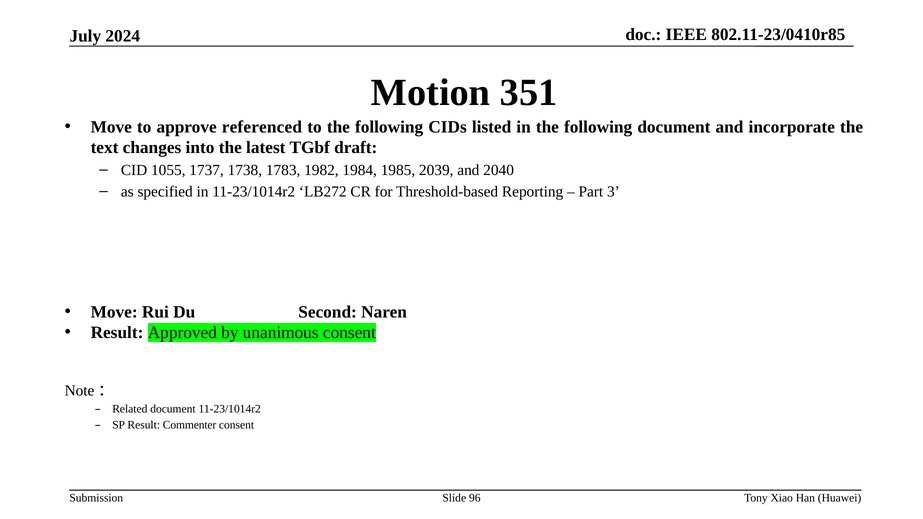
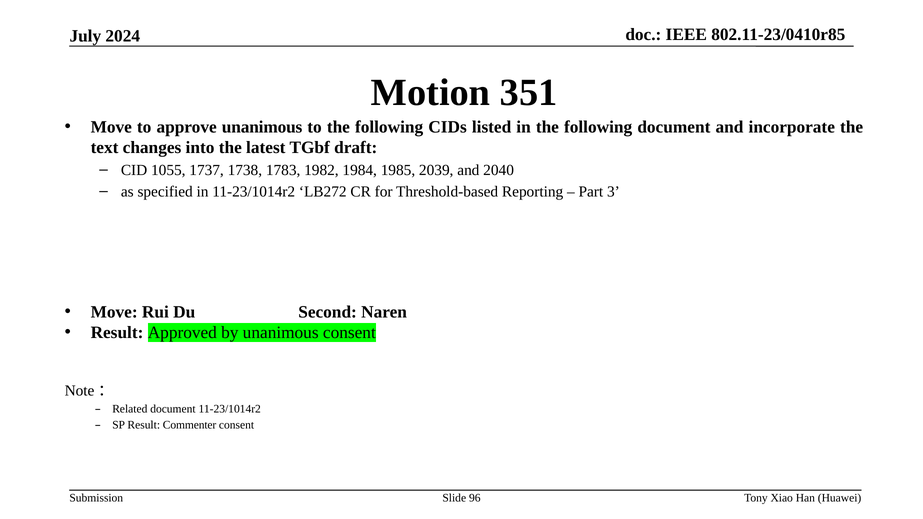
approve referenced: referenced -> unanimous
